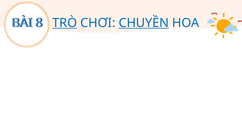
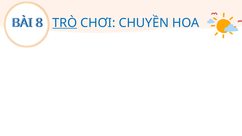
CHUYỀN underline: present -> none
